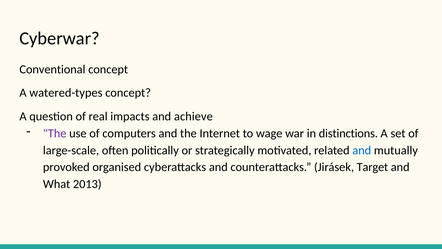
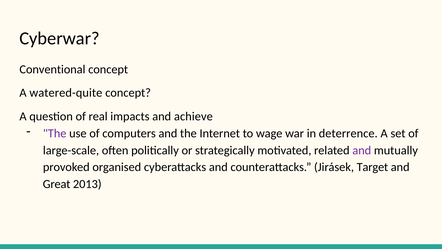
watered-types: watered-types -> watered-quite
distinctions: distinctions -> deterrence
and at (362, 150) colour: blue -> purple
What: What -> Great
